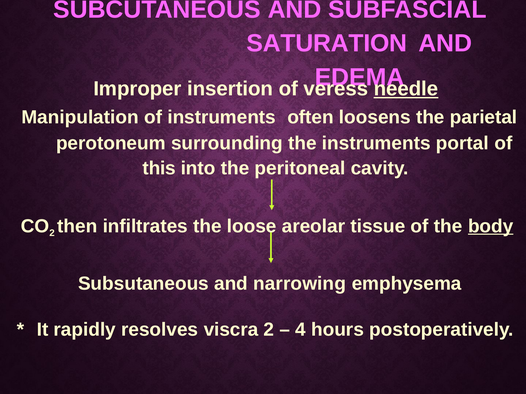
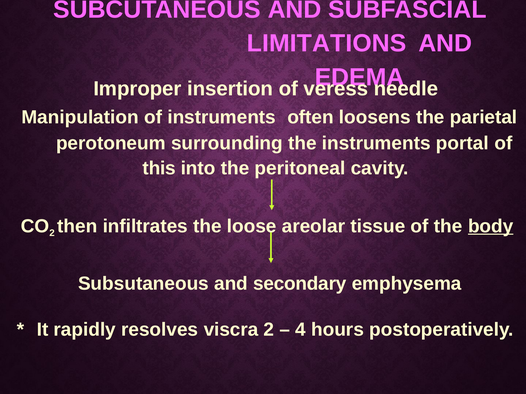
SATURATION: SATURATION -> LIMITATIONS
needle underline: present -> none
narrowing: narrowing -> secondary
